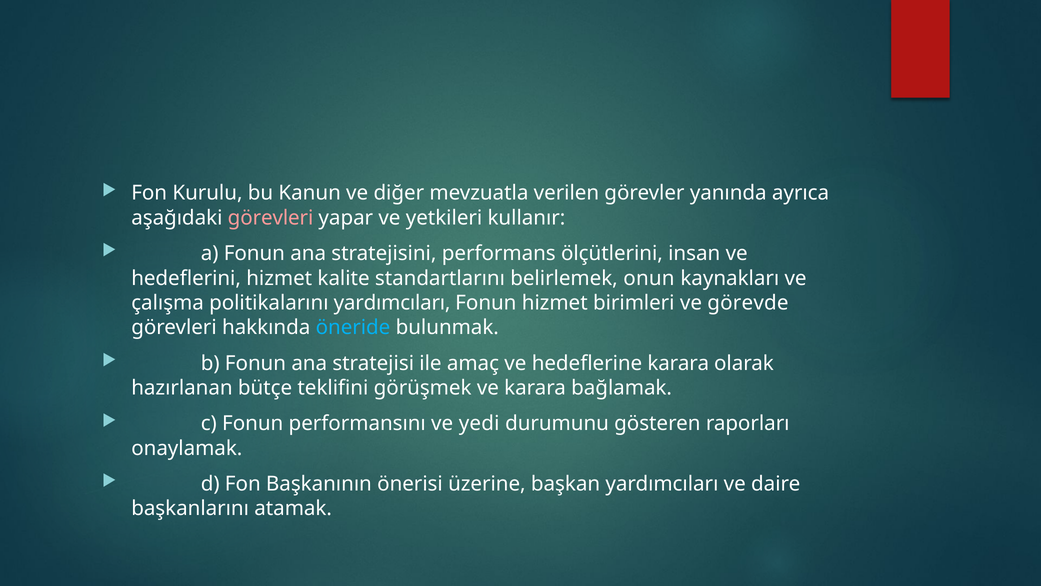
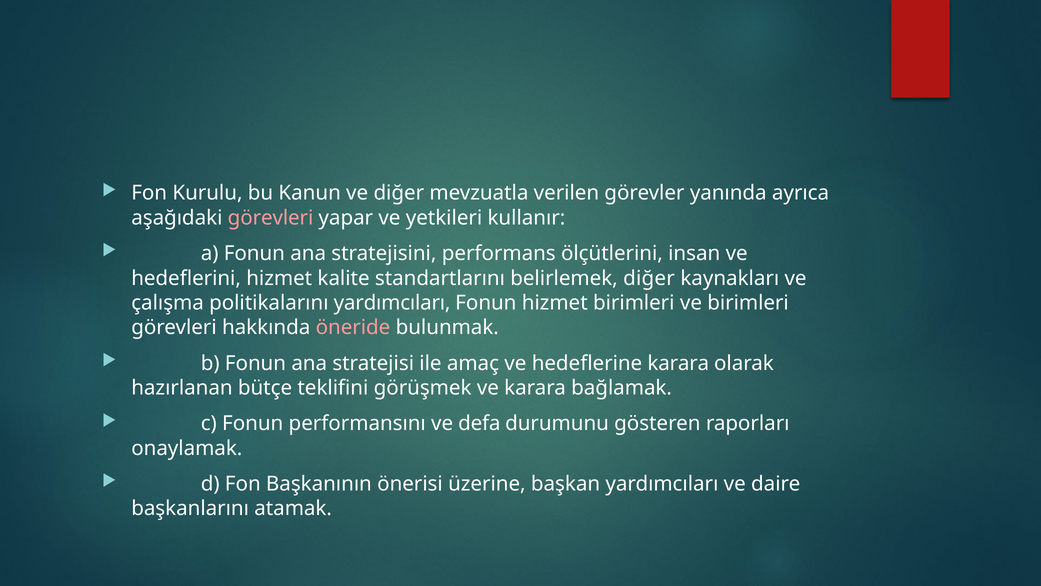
belirlemek onun: onun -> diğer
ve görevde: görevde -> birimleri
öneride colour: light blue -> pink
yedi: yedi -> defa
